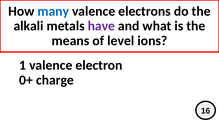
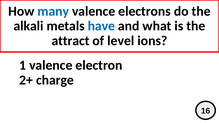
have colour: purple -> blue
means: means -> attract
0+: 0+ -> 2+
